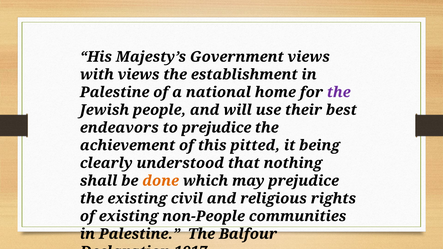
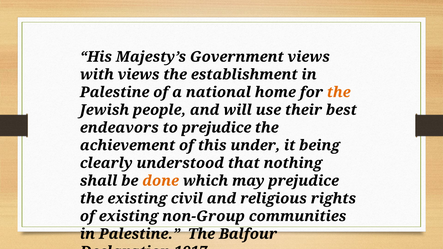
the at (339, 92) colour: purple -> orange
pitted: pitted -> under
non-People: non-People -> non-Group
